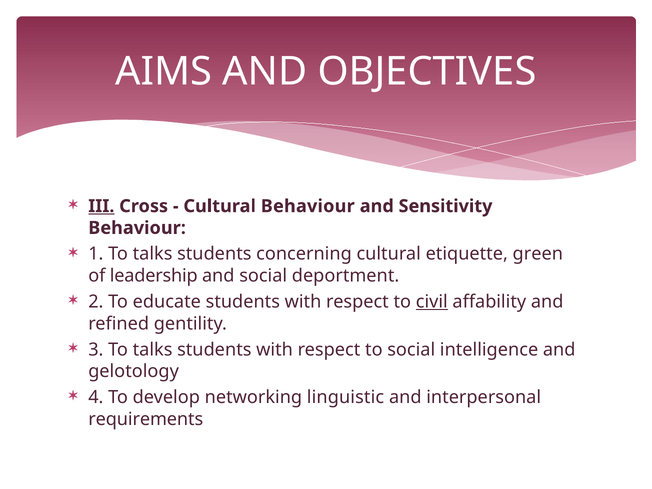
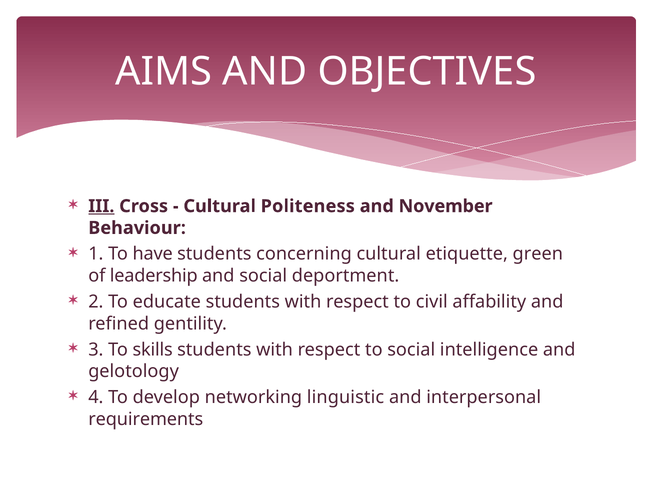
Cultural Behaviour: Behaviour -> Politeness
Sensitivity: Sensitivity -> November
1 To talks: talks -> have
civil underline: present -> none
3 To talks: talks -> skills
